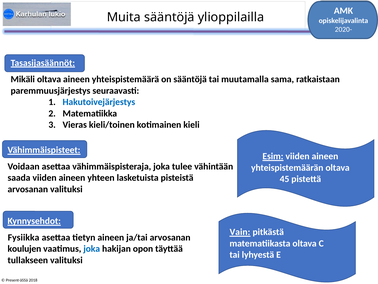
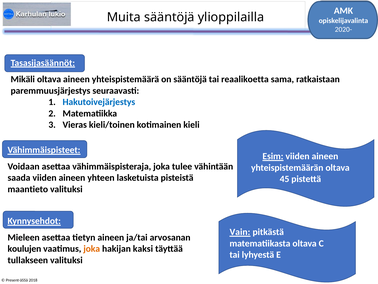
muutamalla: muutamalla -> reaalikoetta
arvosanan at (28, 189): arvosanan -> maantieto
Fysiikka: Fysiikka -> Mieleen
joka at (92, 248) colour: blue -> orange
opon: opon -> kaksi
